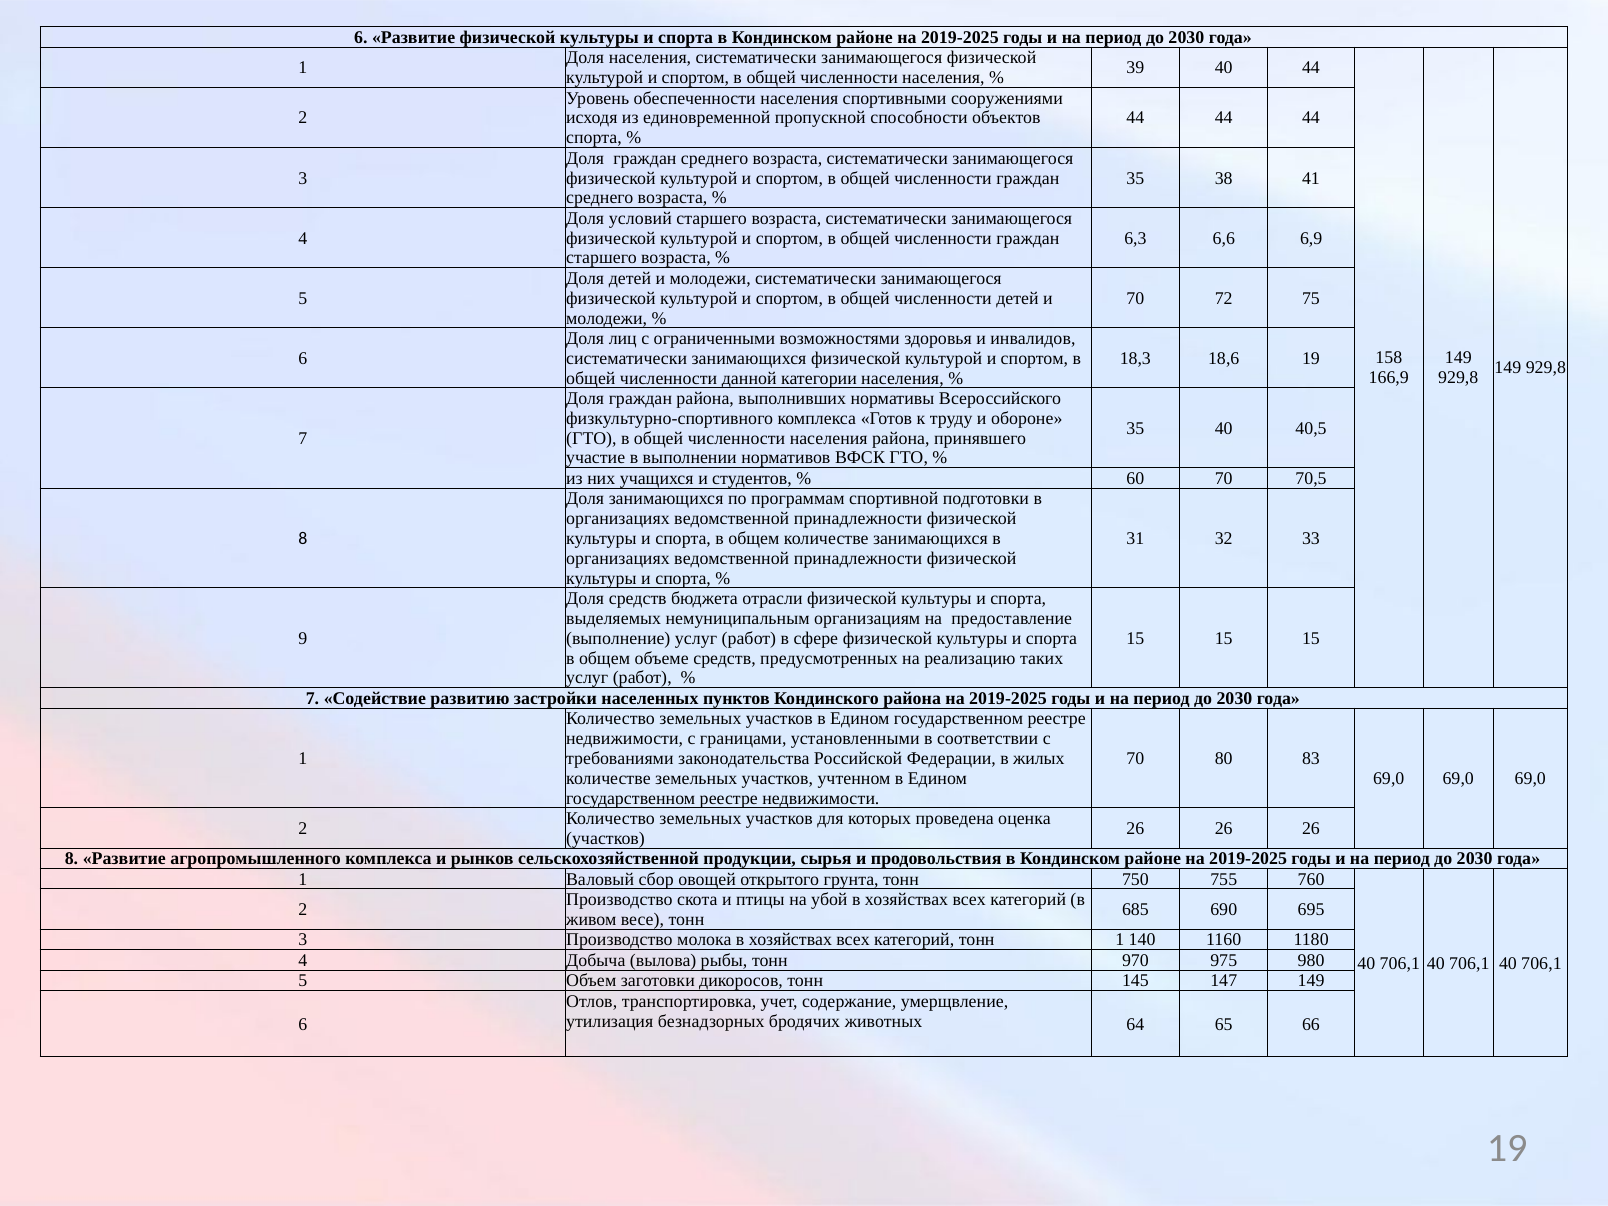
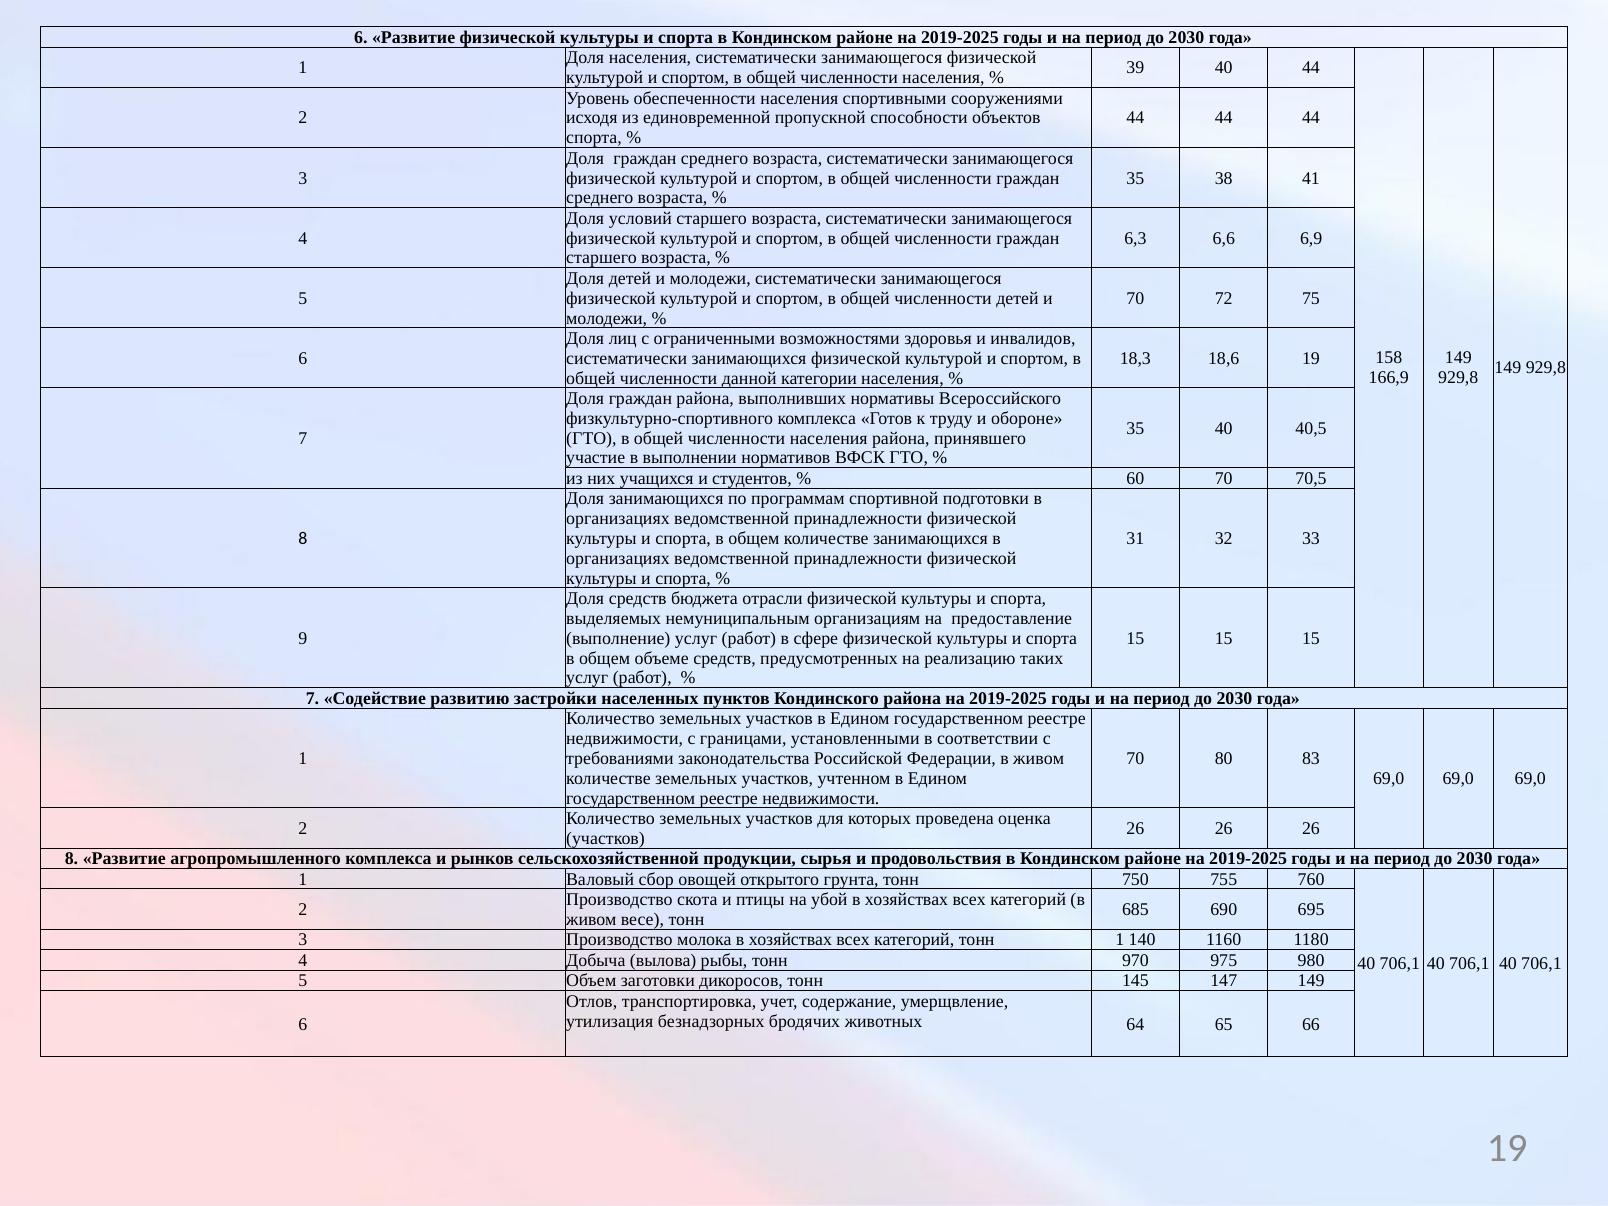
Федерации в жилых: жилых -> живом
